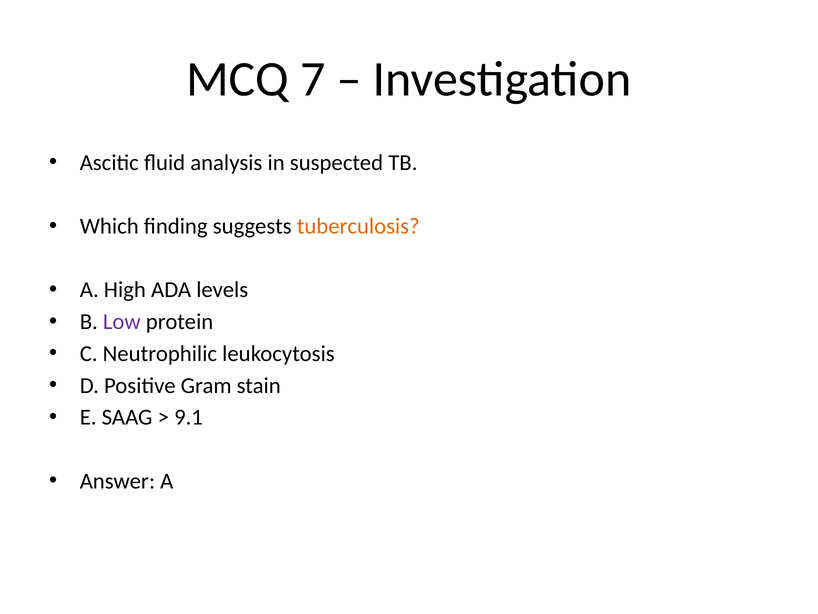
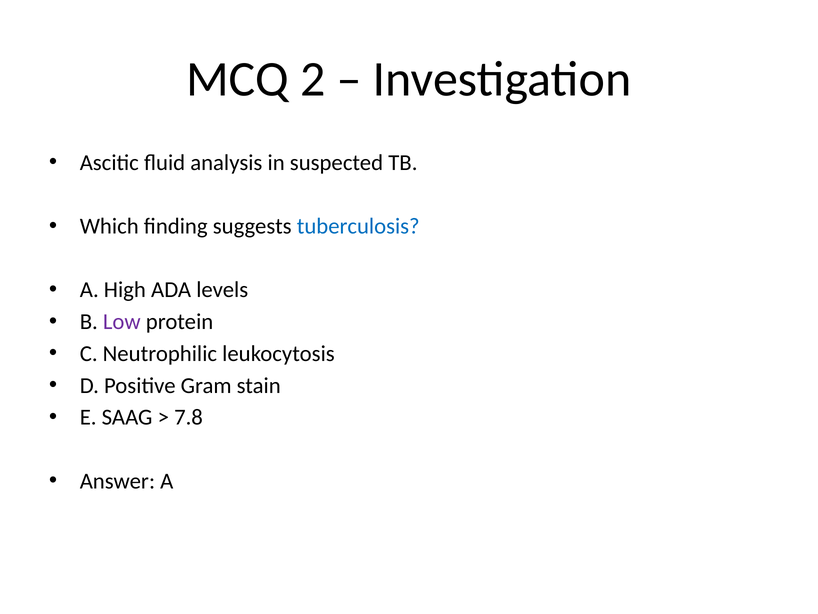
7: 7 -> 2
tuberculosis colour: orange -> blue
9.1: 9.1 -> 7.8
